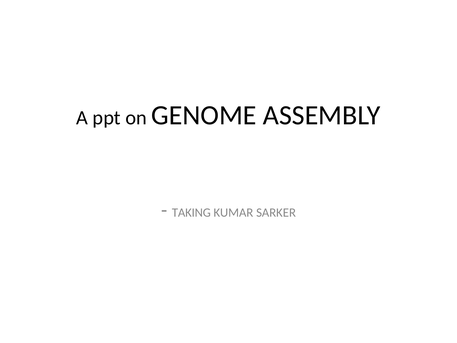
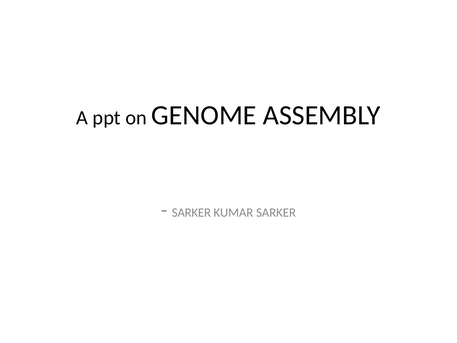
TAKING at (191, 213): TAKING -> SARKER
